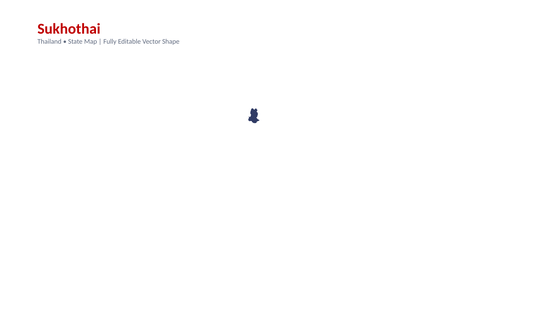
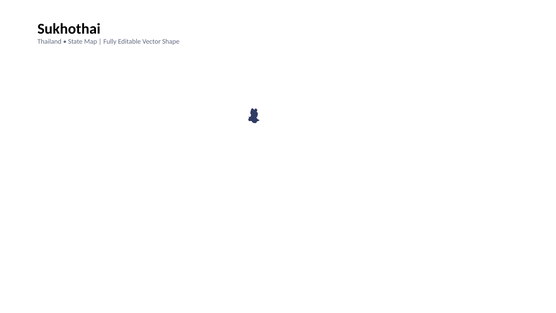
Sukhothai colour: red -> black
